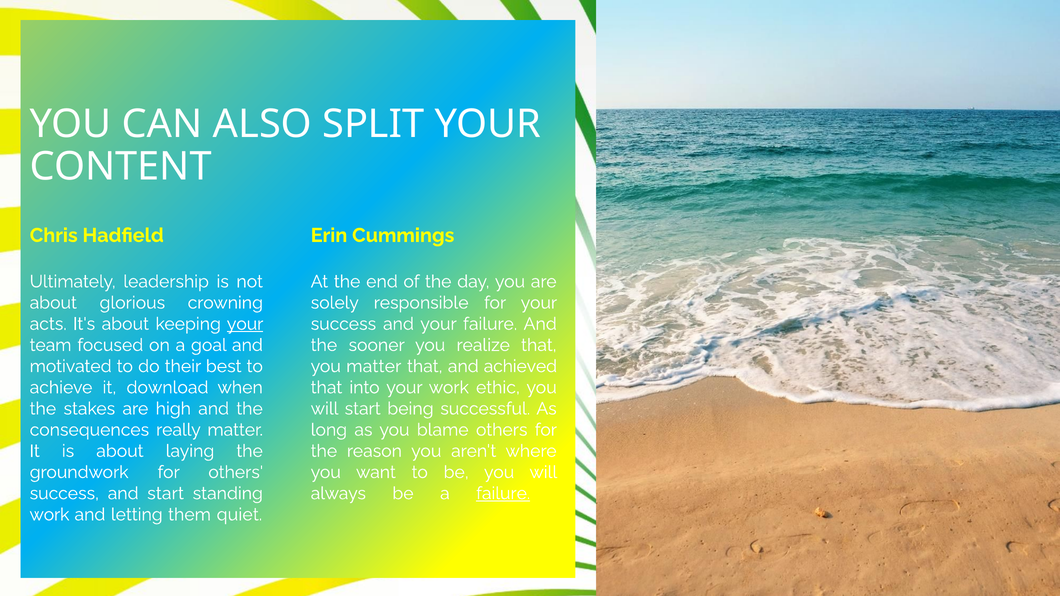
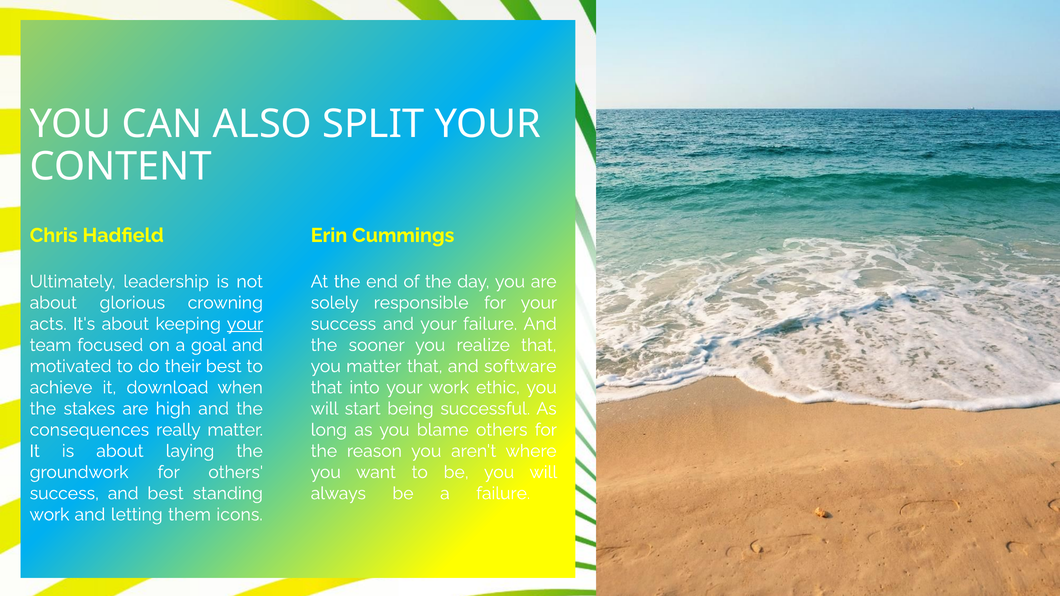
achieved: achieved -> software
and start: start -> best
failure at (503, 494) underline: present -> none
quiet: quiet -> icons
